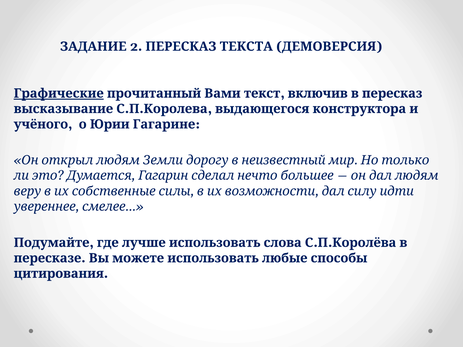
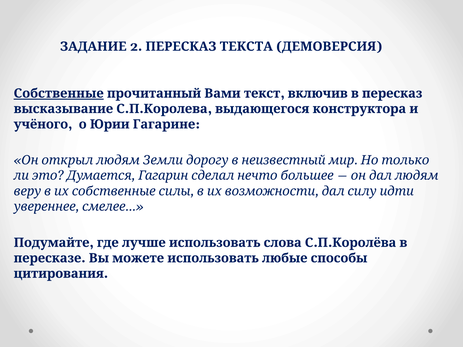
Графические: Графические -> Собственные
